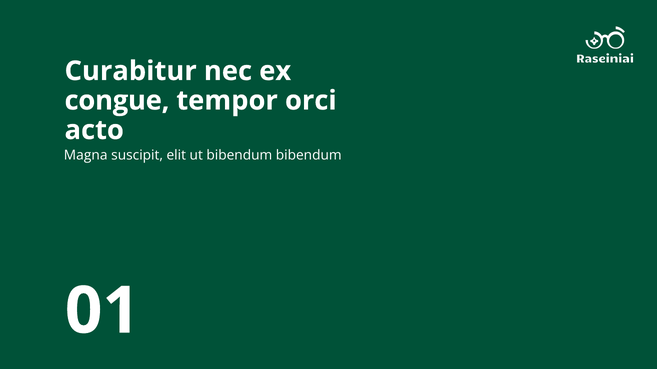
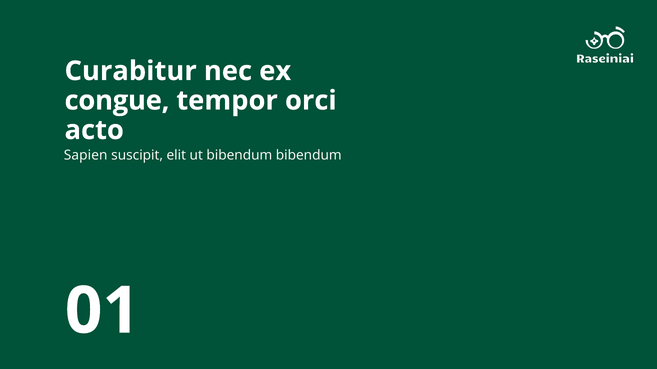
Magna: Magna -> Sapien
